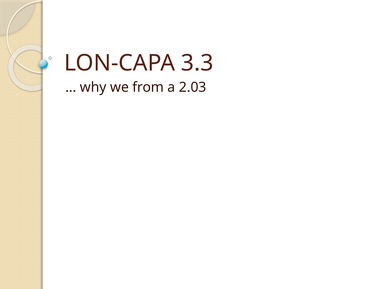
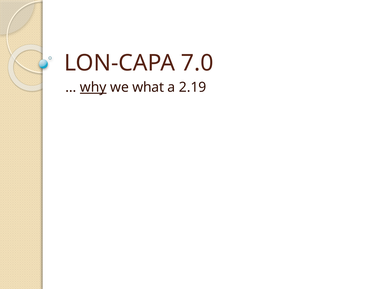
3.3: 3.3 -> 7.0
why underline: none -> present
from: from -> what
2.03: 2.03 -> 2.19
